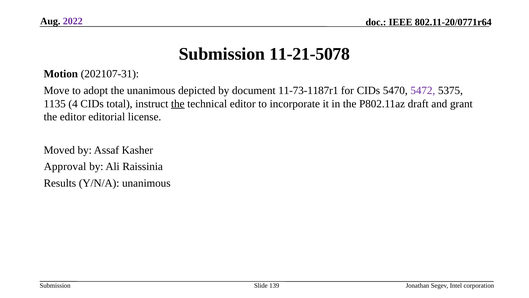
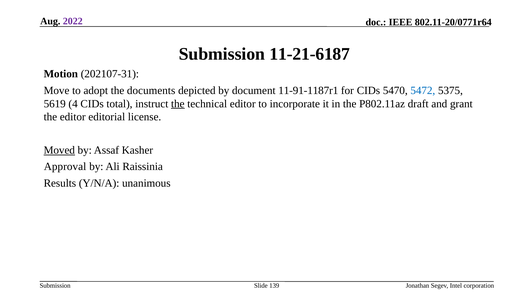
11-21-5078: 11-21-5078 -> 11-21-6187
the unanimous: unanimous -> documents
11-73-1187r1: 11-73-1187r1 -> 11-91-1187r1
5472 colour: purple -> blue
1135: 1135 -> 5619
Moved underline: none -> present
